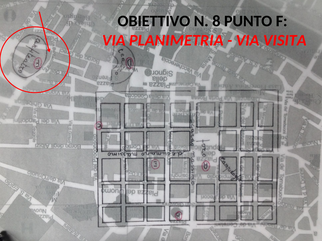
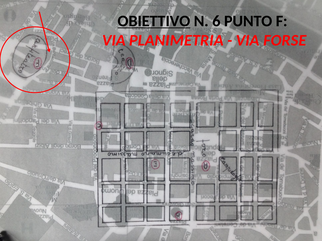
OBIETTIVO underline: none -> present
8: 8 -> 6
VISITA: VISITA -> FORSE
